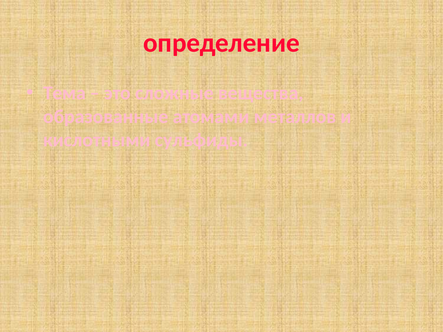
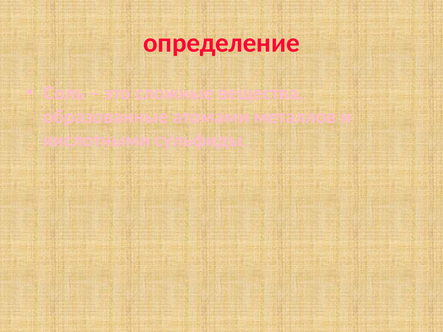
Тема: Тема -> Соль
